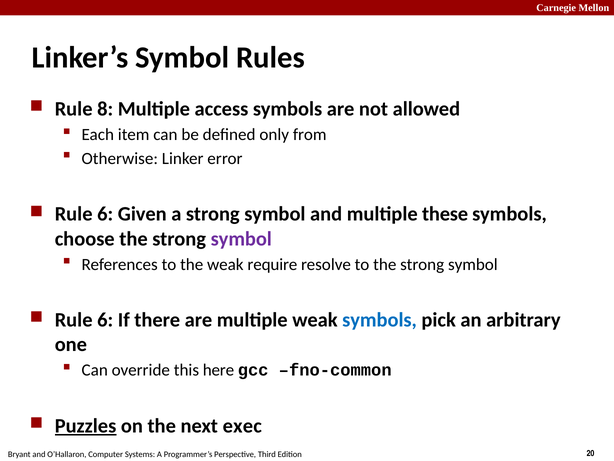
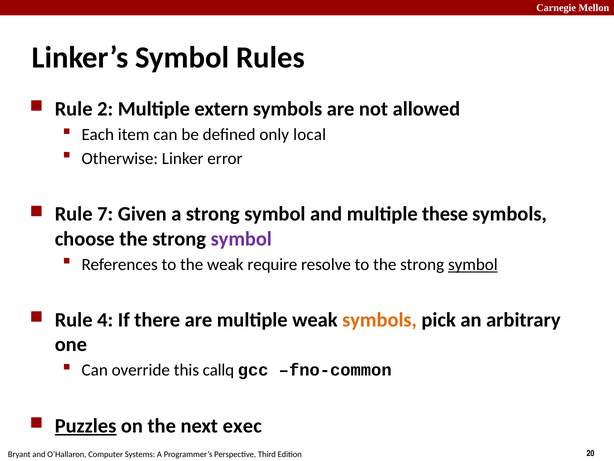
8: 8 -> 2
access: access -> extern
from: from -> local
6 at (105, 214): 6 -> 7
symbol at (473, 264) underline: none -> present
6 at (105, 320): 6 -> 4
symbols at (380, 320) colour: blue -> orange
here: here -> callq
